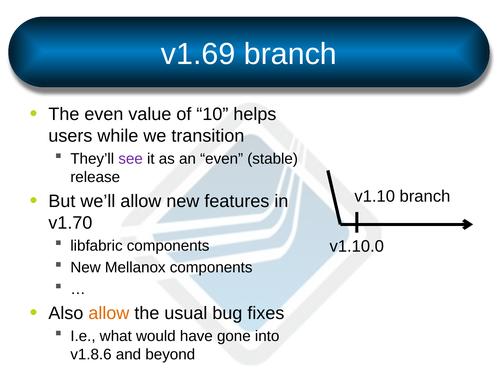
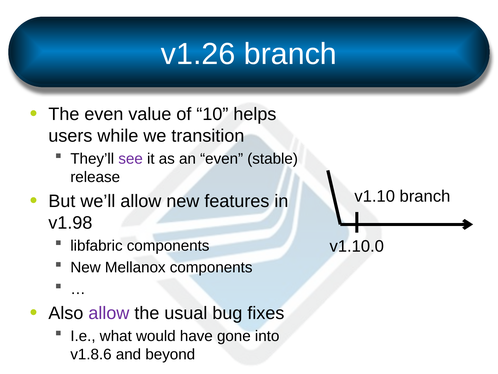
v1.69: v1.69 -> v1.26
v1.70: v1.70 -> v1.98
allow at (109, 313) colour: orange -> purple
